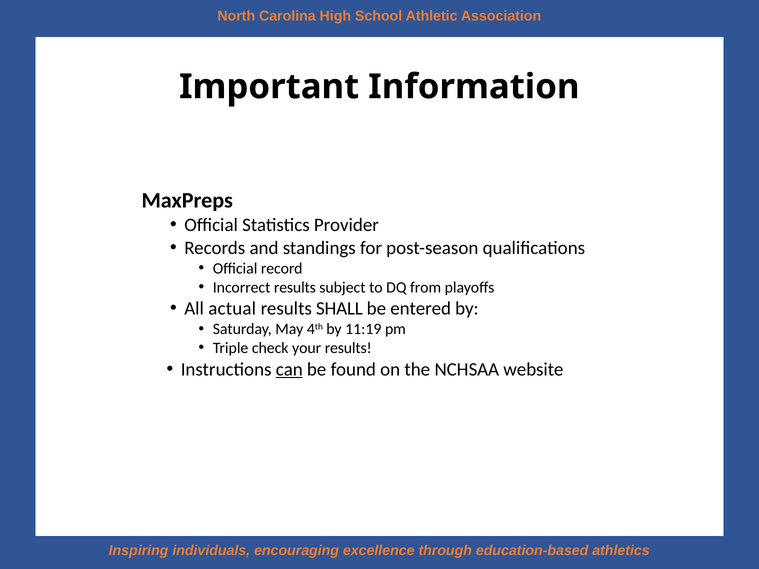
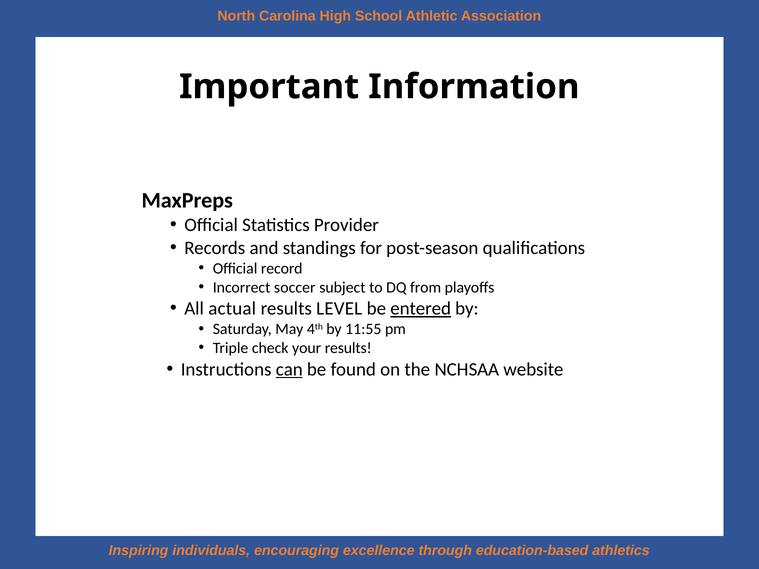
Incorrect results: results -> soccer
SHALL: SHALL -> LEVEL
entered underline: none -> present
11:19: 11:19 -> 11:55
